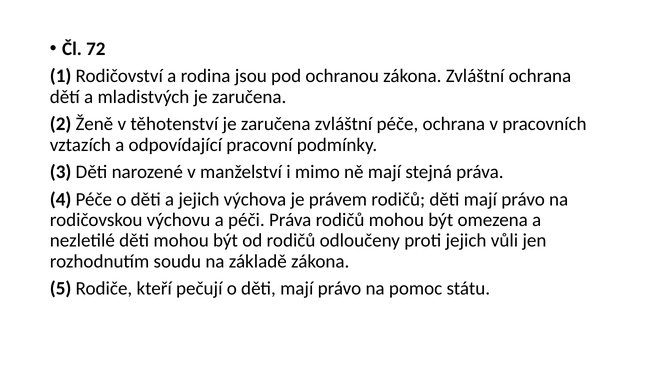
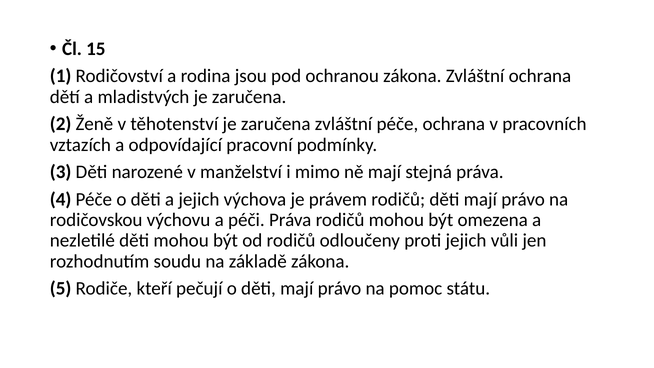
72: 72 -> 15
